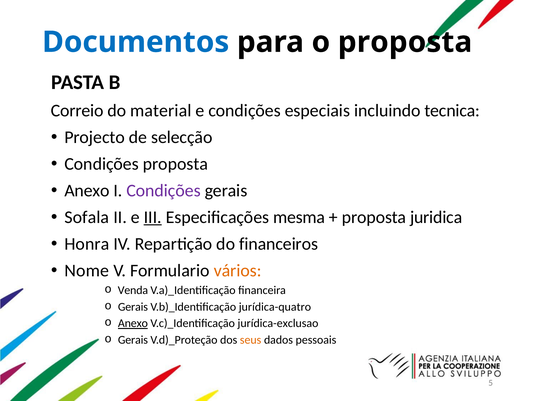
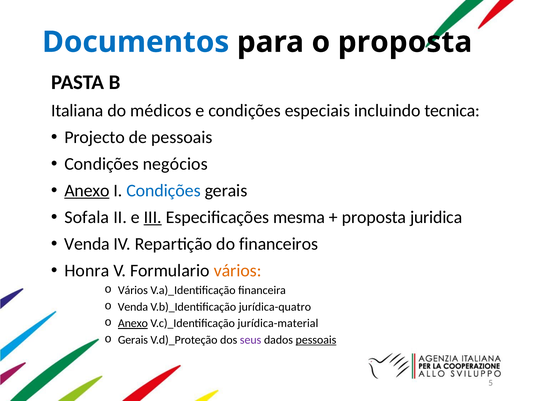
Correio: Correio -> Italiana
material: material -> médicos
de selecção: selecção -> pessoais
Condições proposta: proposta -> negócios
Anexo at (87, 191) underline: none -> present
Condições at (164, 191) colour: purple -> blue
Honra at (87, 244): Honra -> Venda
Nome: Nome -> Honra
o Venda: Venda -> Vários
Gerais at (133, 307): Gerais -> Venda
jurídica-exclusao: jurídica-exclusao -> jurídica-material
seus colour: orange -> purple
pessoais at (316, 340) underline: none -> present
